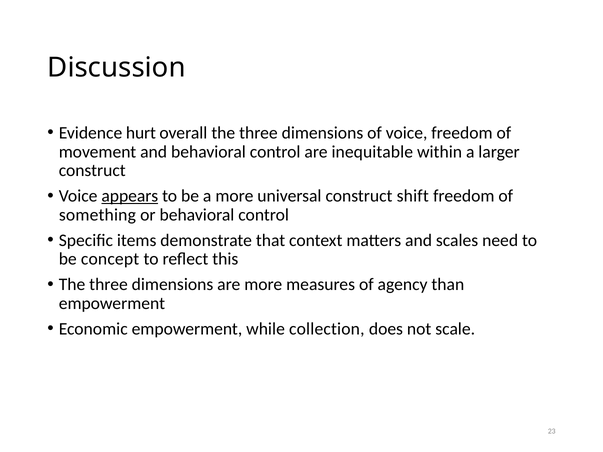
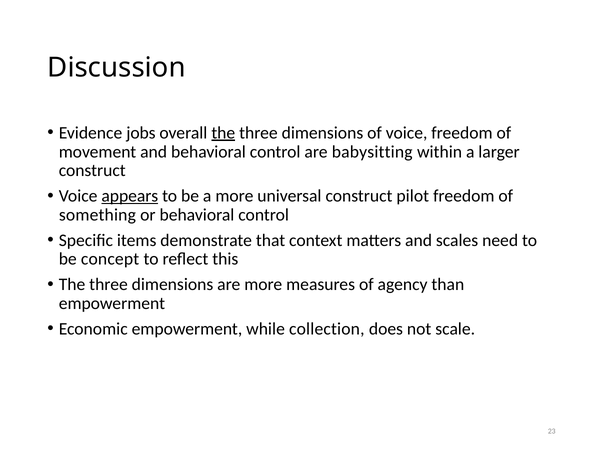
hurt: hurt -> jobs
the at (223, 133) underline: none -> present
inequitable: inequitable -> babysitting
shift: shift -> pilot
